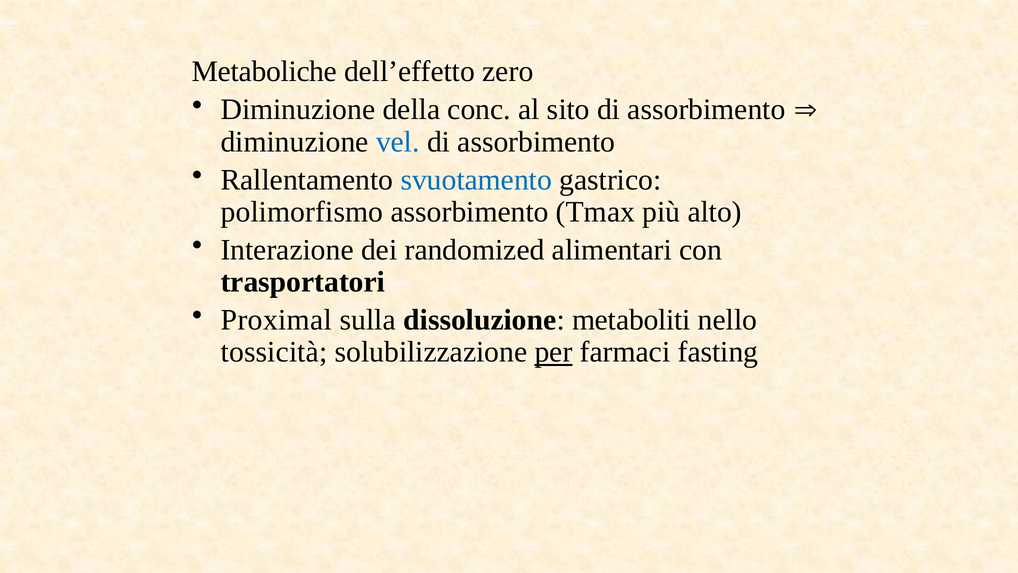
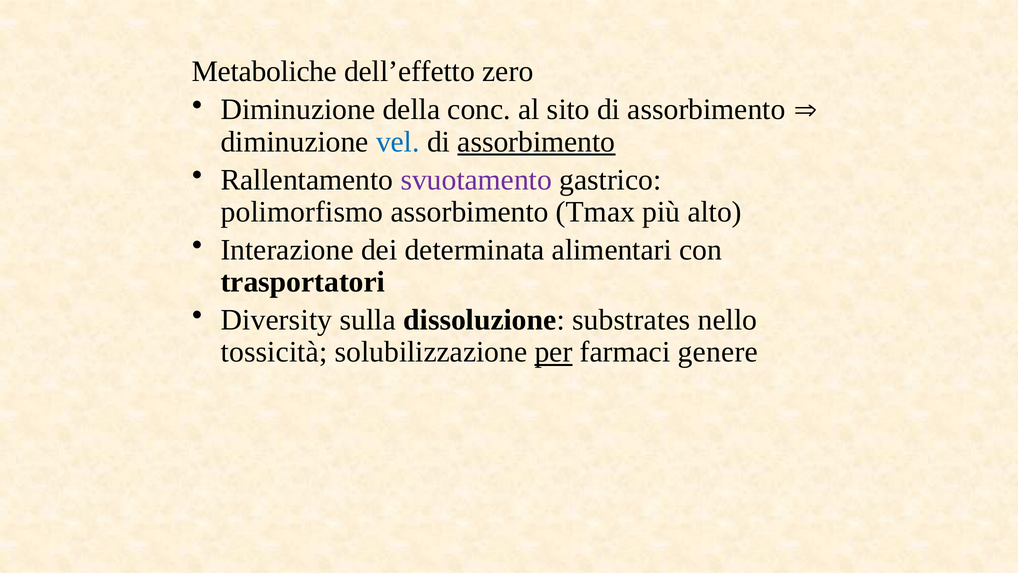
assorbimento at (536, 142) underline: none -> present
svuotamento colour: blue -> purple
randomized: randomized -> determinata
Proximal: Proximal -> Diversity
metaboliti: metaboliti -> substrates
fasting: fasting -> genere
